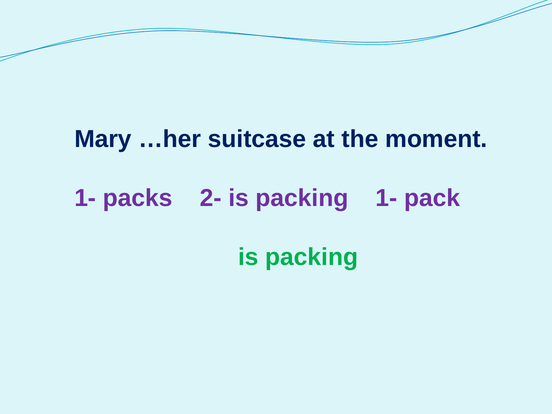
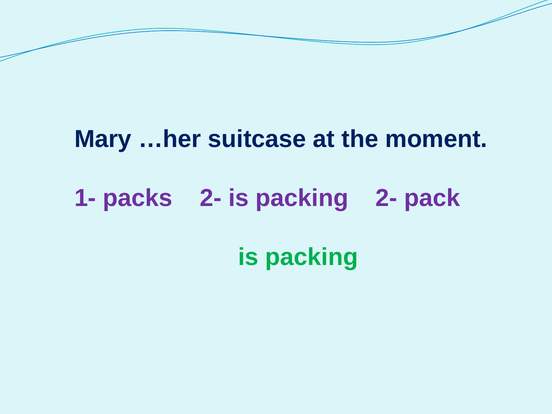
packing 1-: 1- -> 2-
